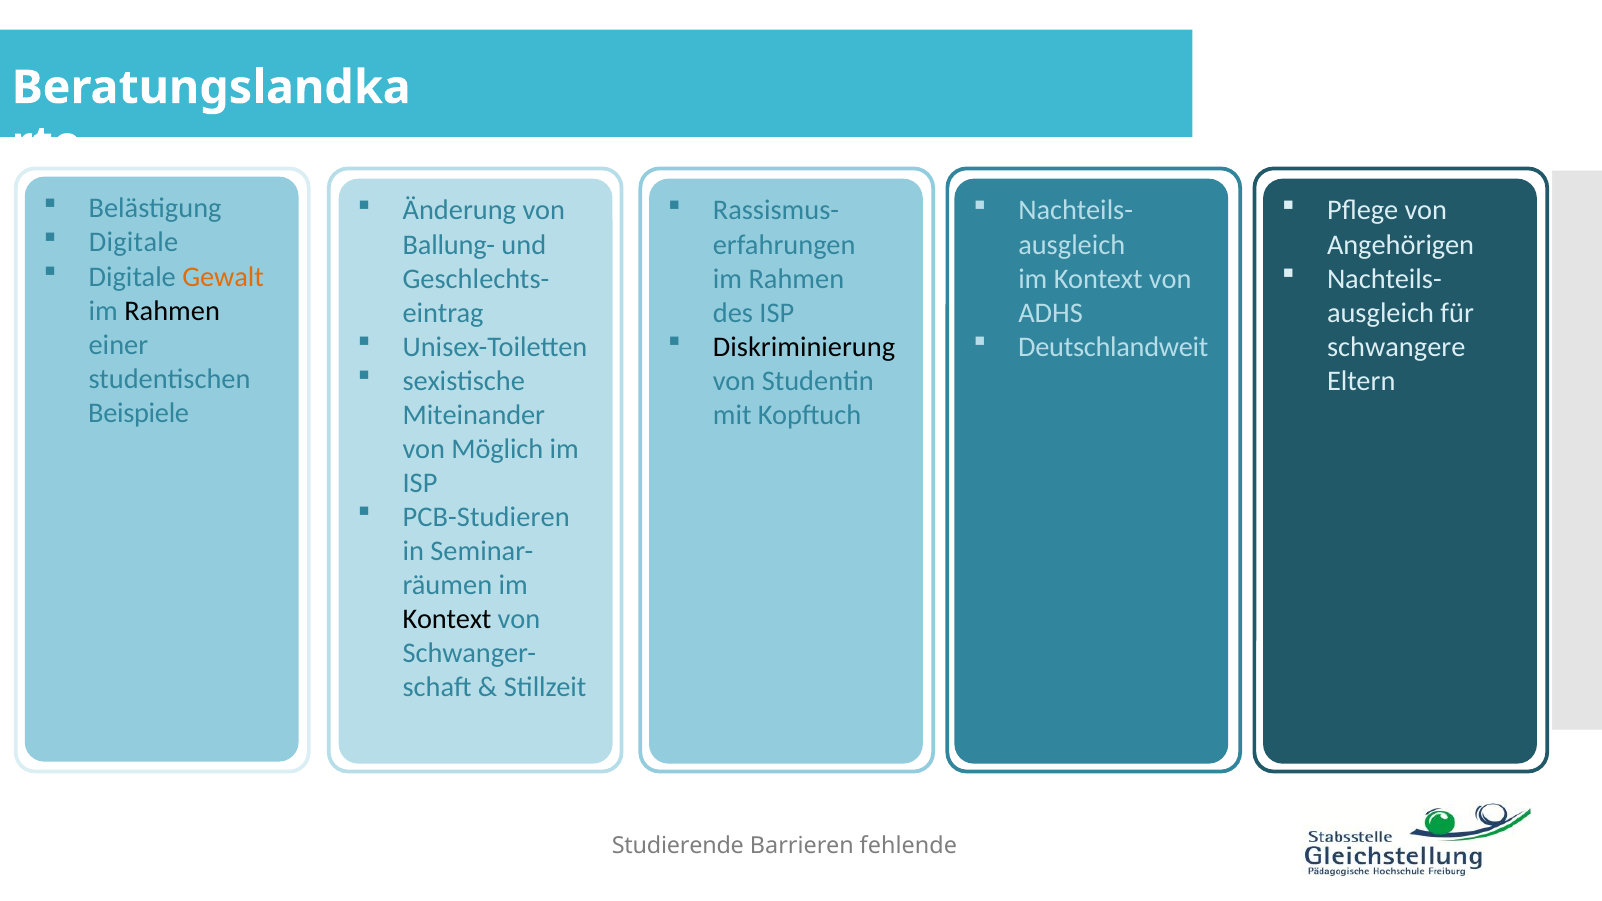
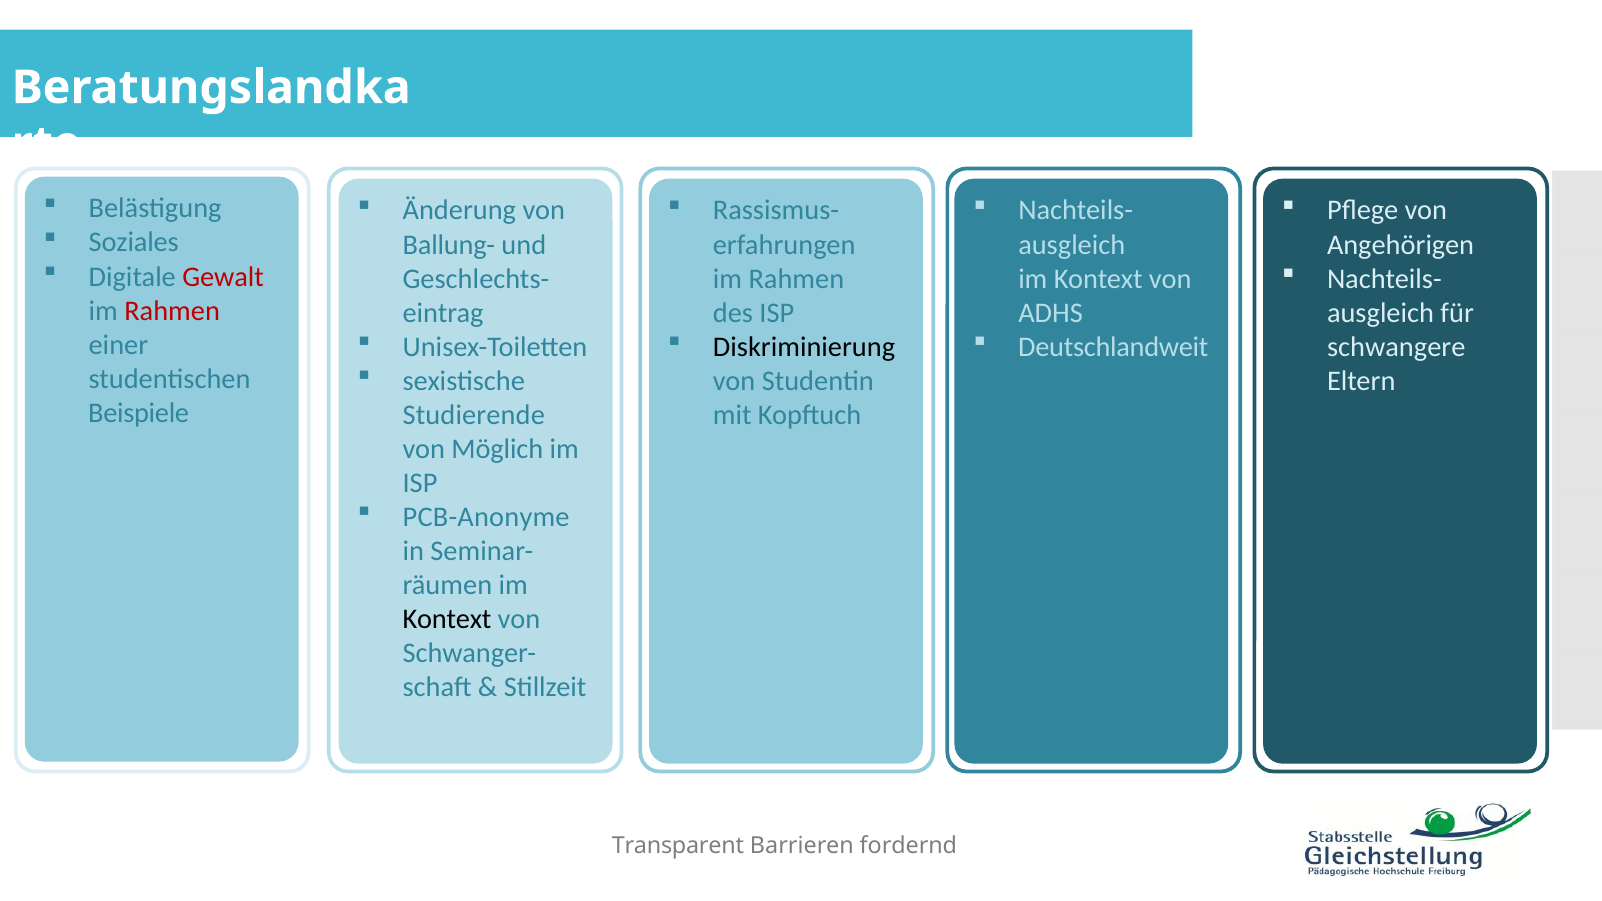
Digitale at (134, 243): Digitale -> Soziales
Gewalt colour: orange -> red
Rahmen at (172, 311) colour: black -> red
Miteinander: Miteinander -> Studierende
PCB-Studieren: PCB-Studieren -> PCB-Anonyme
Studierende: Studierende -> Transparent
fehlende: fehlende -> fordernd
